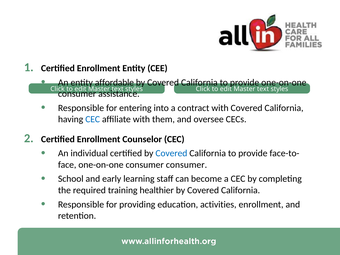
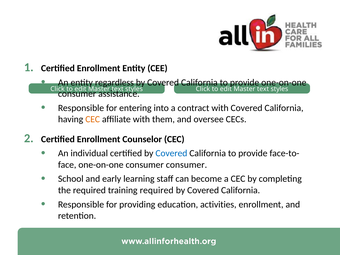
affordable: affordable -> regardless
CEC at (93, 119) colour: blue -> orange
training healthier: healthier -> required
